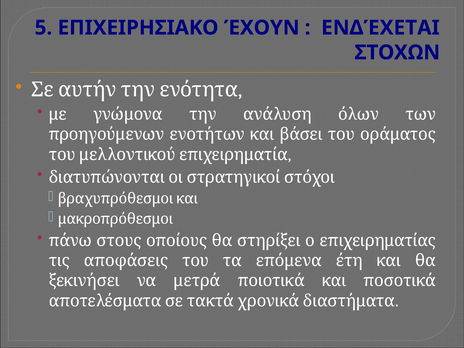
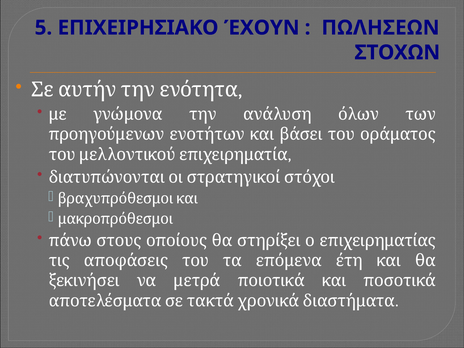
ΕΝΔΈΧΕΤΑΙ: ΕΝΔΈΧΕΤΑΙ -> ΠΩΛΗΣΕΩΝ
